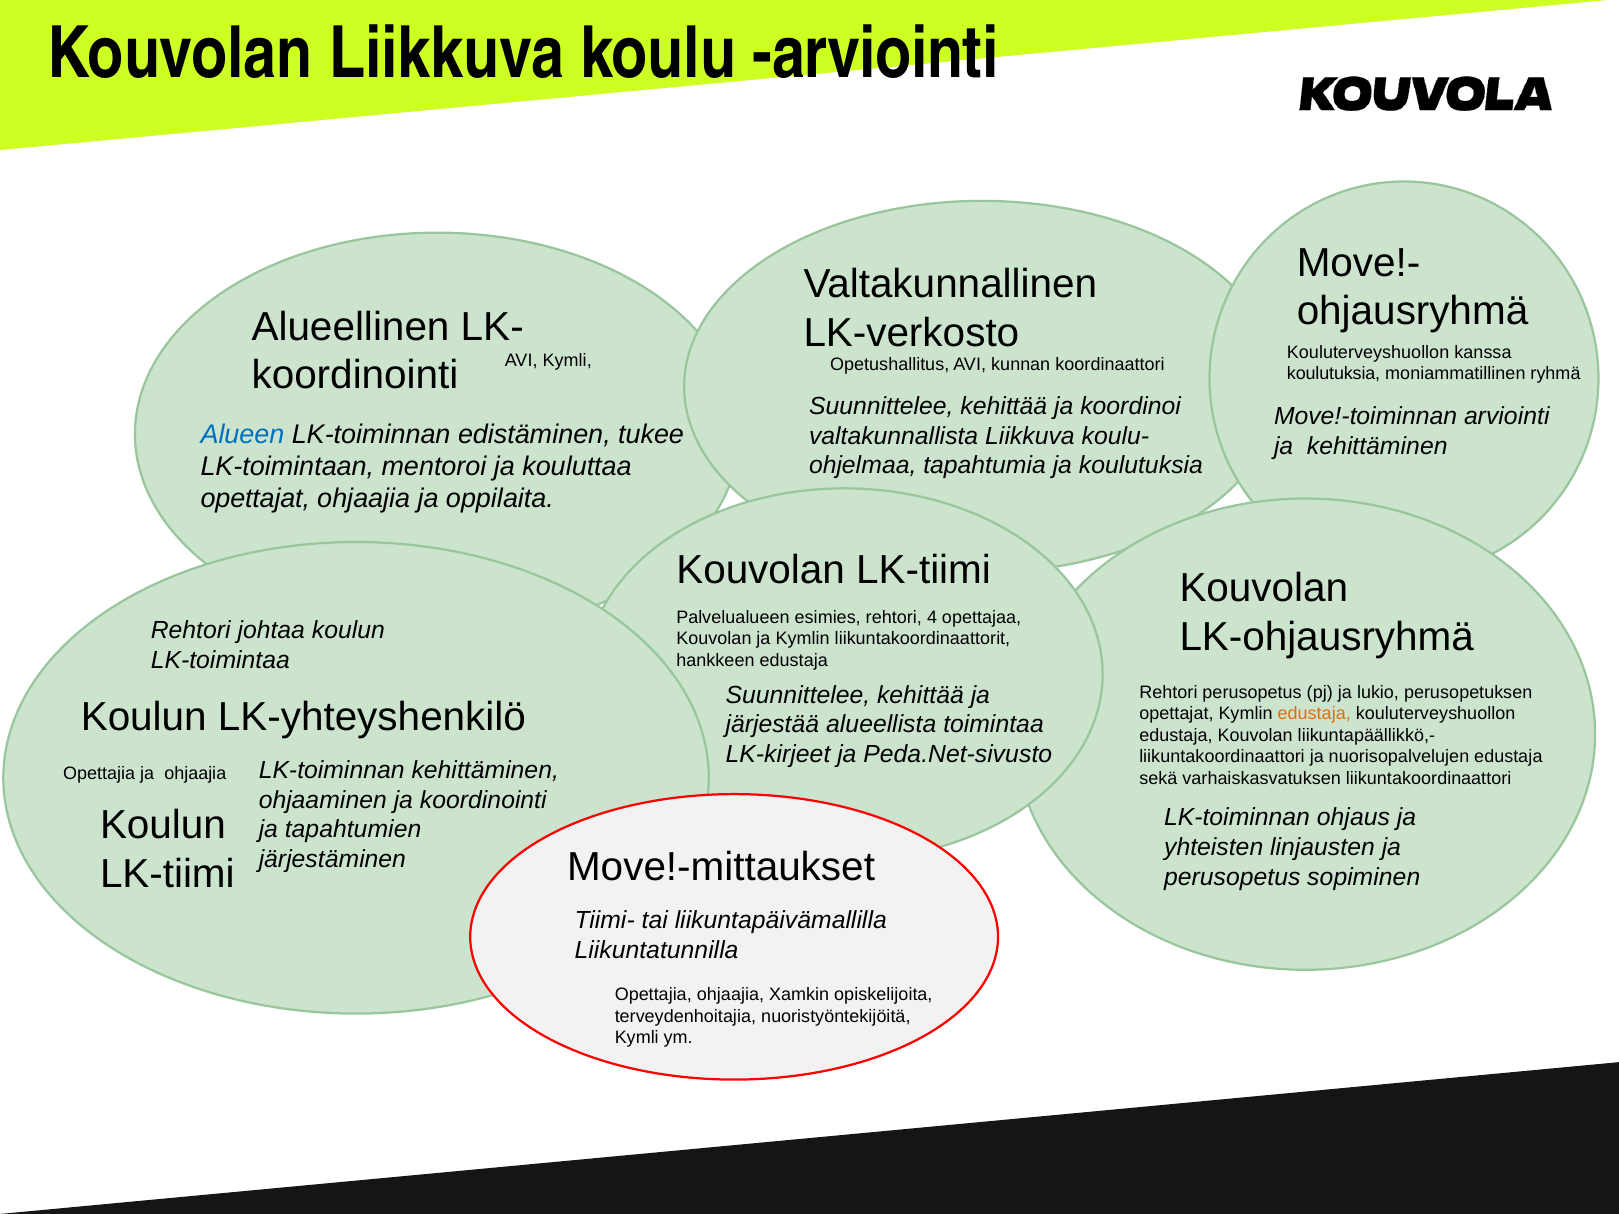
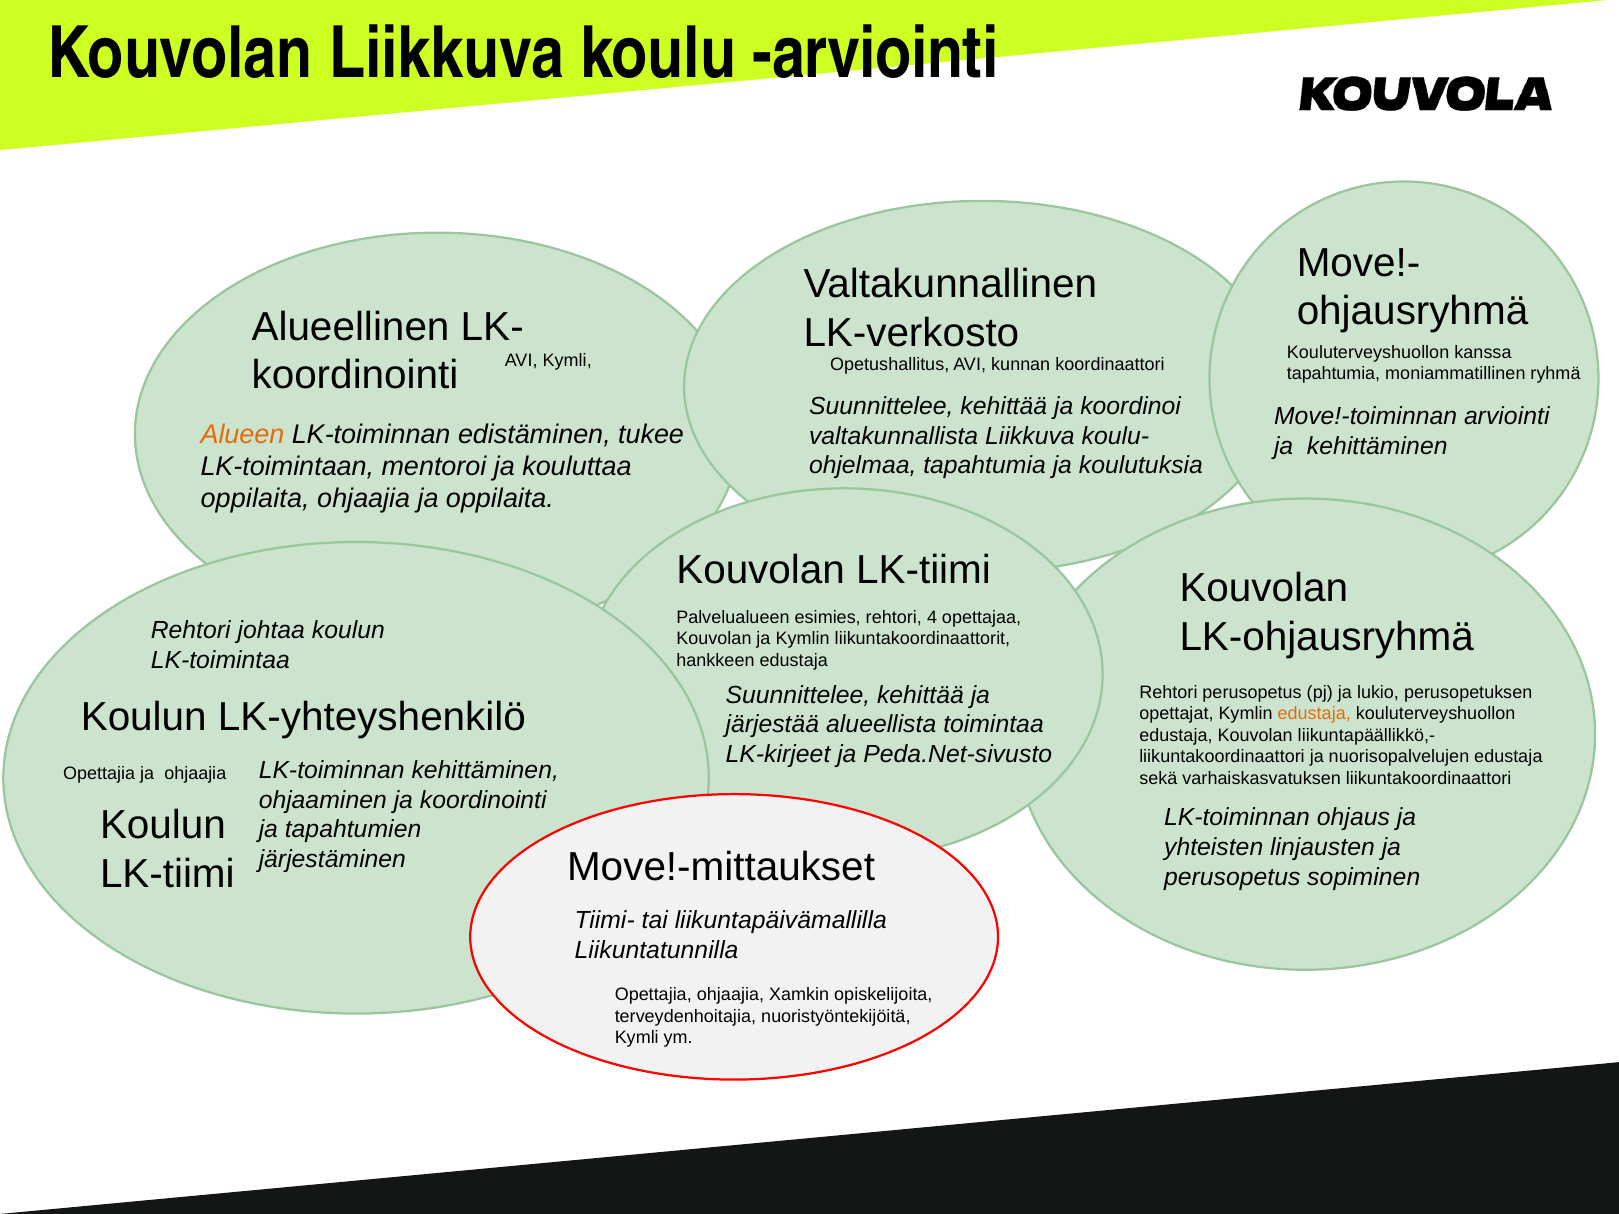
koulutuksia at (1334, 374): koulutuksia -> tapahtumia
Alueen colour: blue -> orange
opettajat at (255, 499): opettajat -> oppilaita
